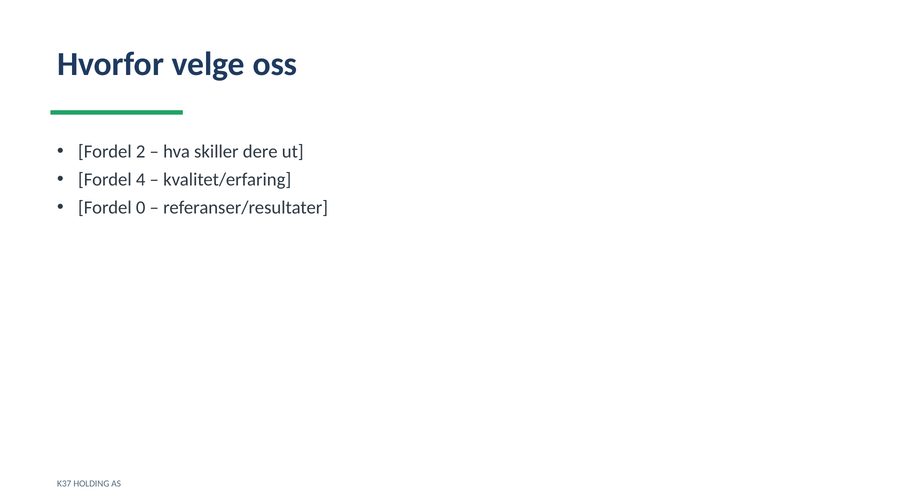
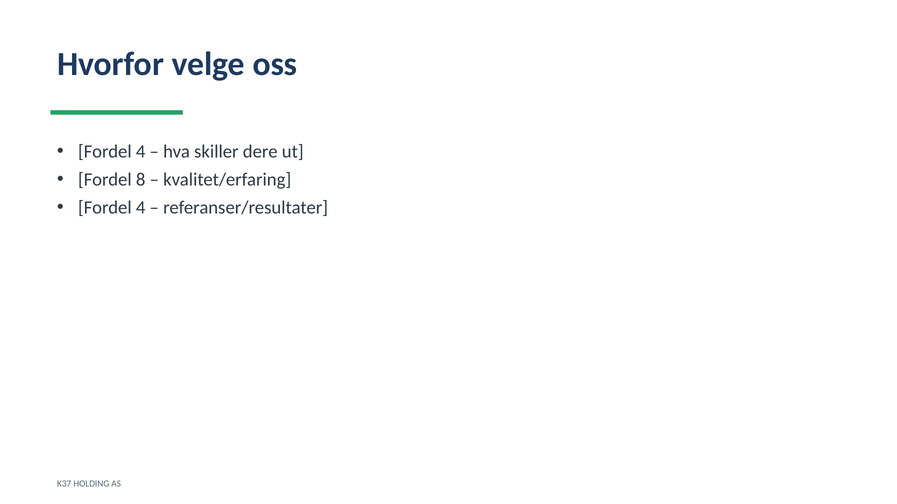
2 at (141, 152): 2 -> 4
4: 4 -> 8
0 at (141, 208): 0 -> 4
